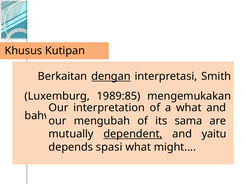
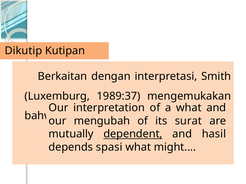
Khusus: Khusus -> Dikutip
dengan underline: present -> none
1989:85: 1989:85 -> 1989:37
sama: sama -> surat
yaitu: yaitu -> hasil
